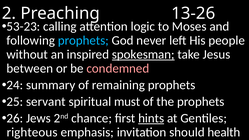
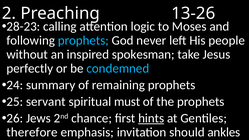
53-23: 53-23 -> 28-23
spokesman underline: present -> none
between: between -> perfectly
condemned colour: pink -> light blue
righteous: righteous -> therefore
health: health -> ankles
